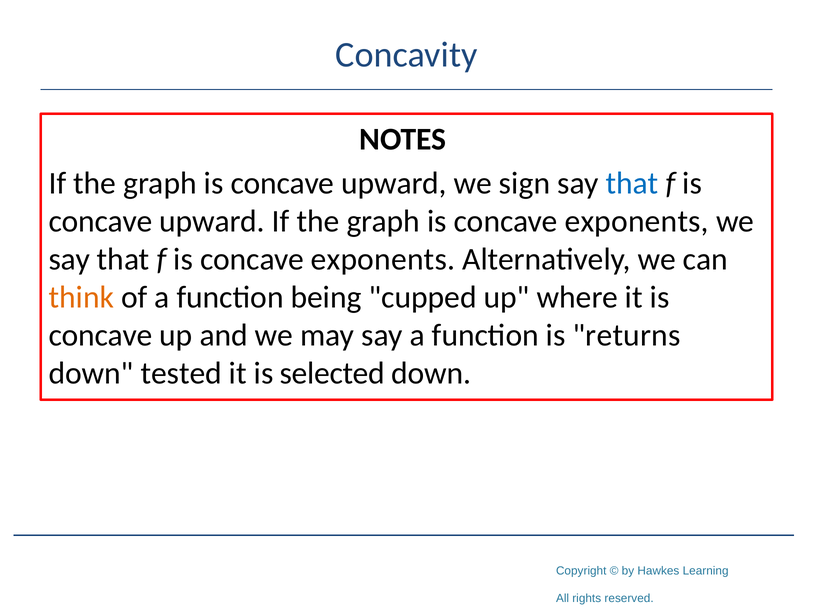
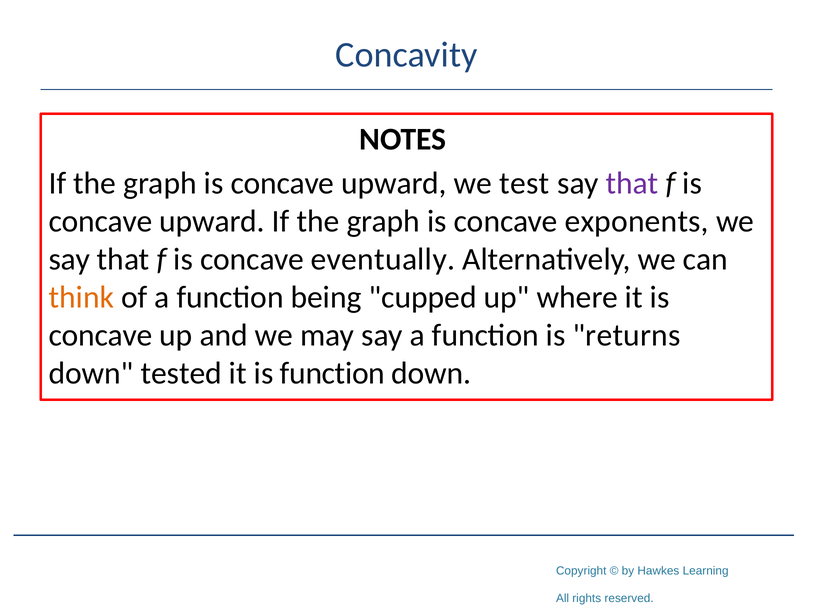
sign: sign -> test
that at (632, 183) colour: blue -> purple
f is concave exponents: exponents -> eventually
is selected: selected -> function
